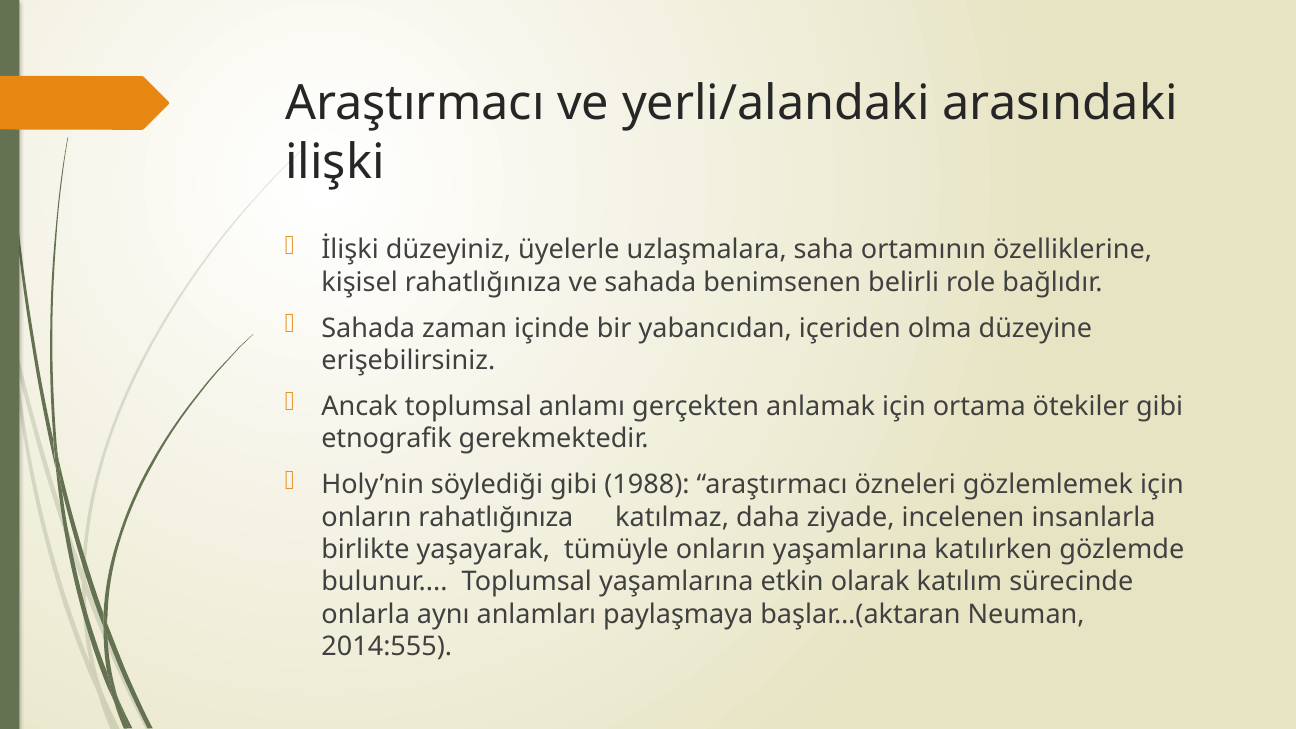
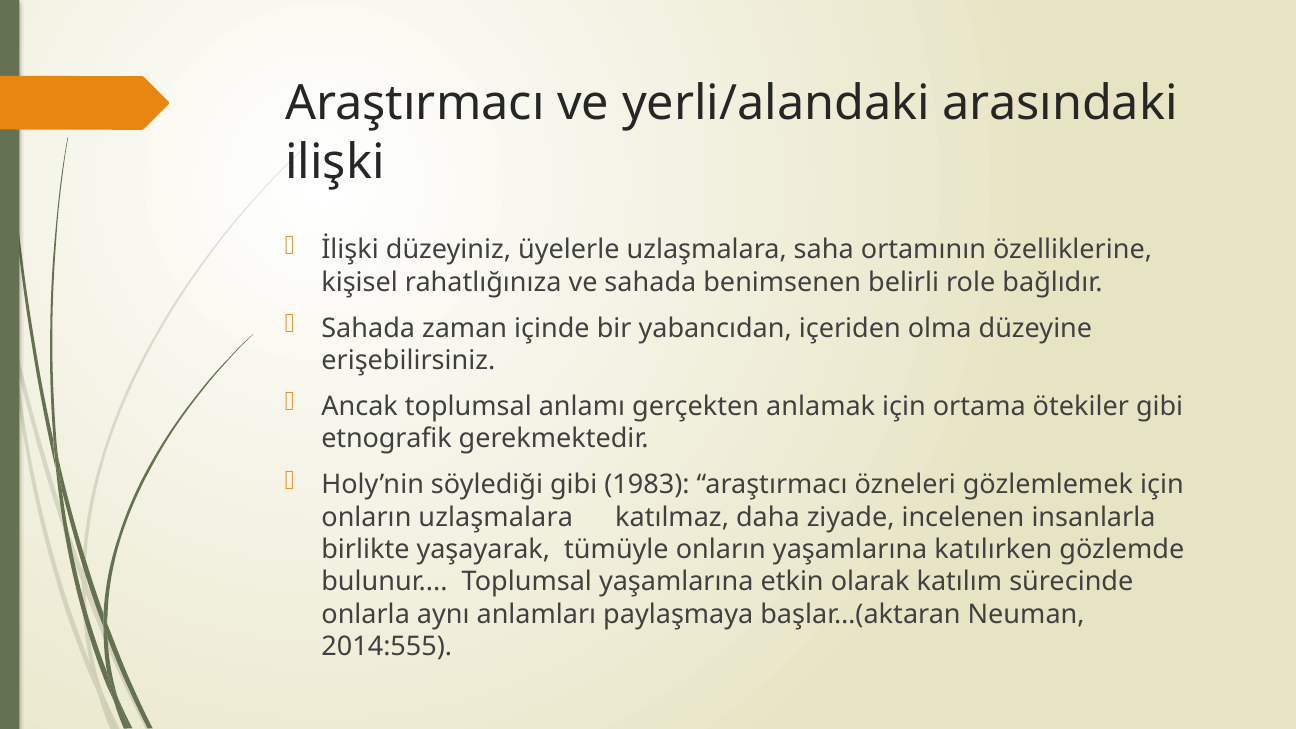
1988: 1988 -> 1983
onların rahatlığınıza: rahatlığınıza -> uzlaşmalara
